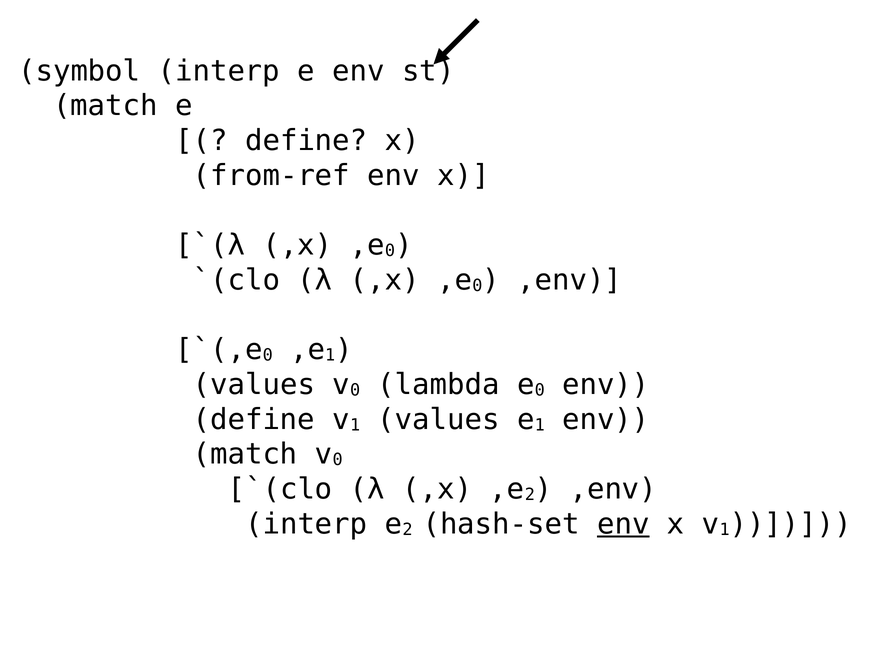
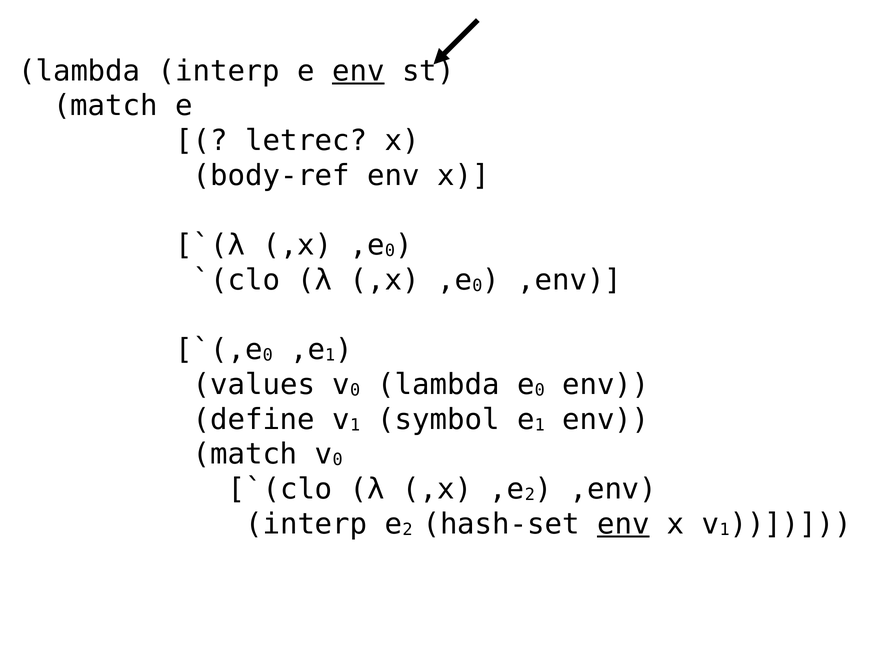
symbol at (79, 71): symbol -> lambda
env at (358, 71) underline: none -> present
define at (306, 141): define -> letrec
from-ref: from-ref -> body-ref
values at (439, 420): values -> symbol
